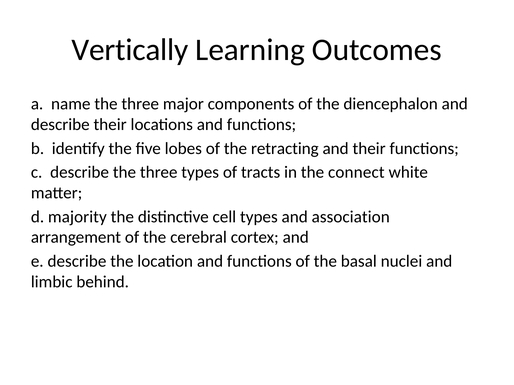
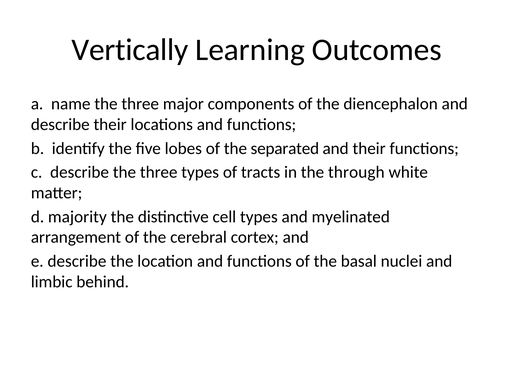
retracting: retracting -> separated
connect: connect -> through
association: association -> myelinated
